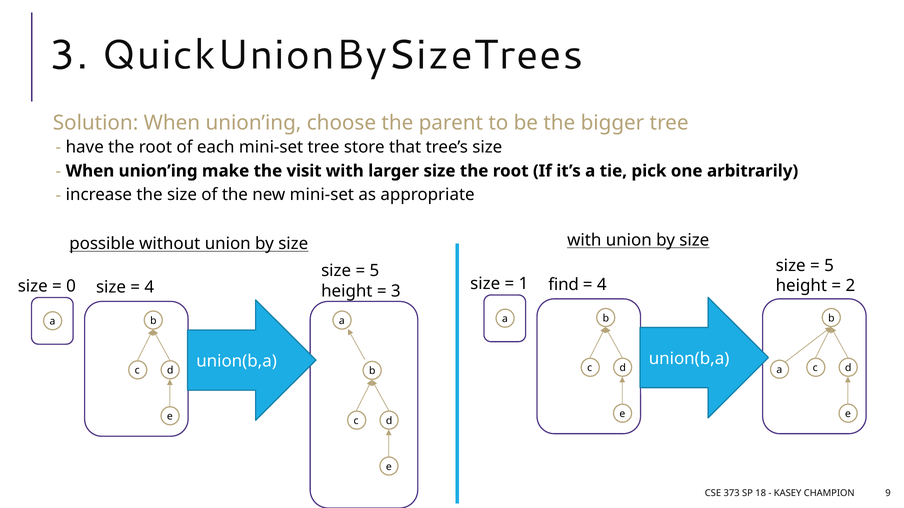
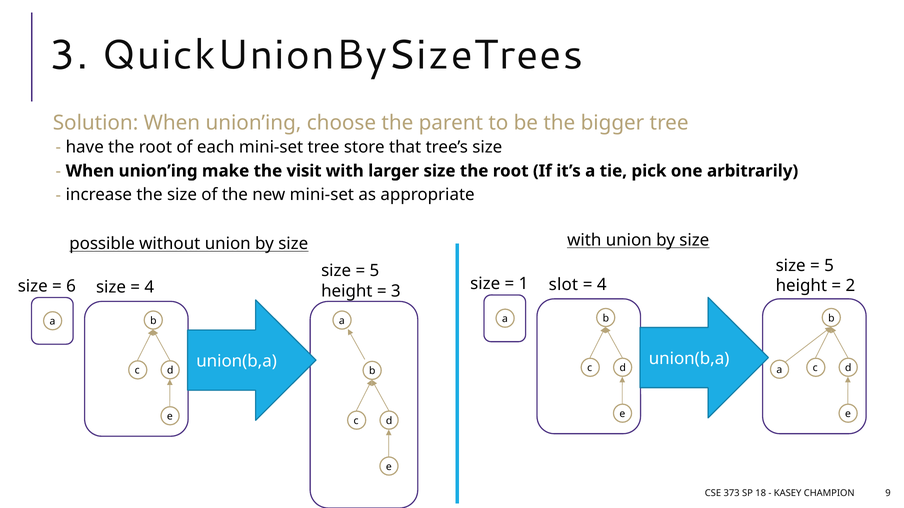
find: find -> slot
0: 0 -> 6
